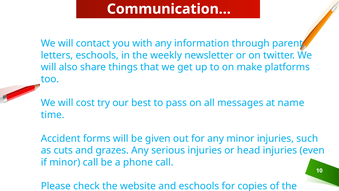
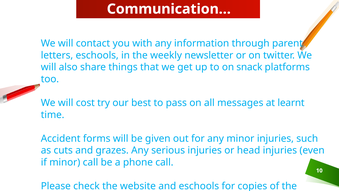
make: make -> snack
name: name -> learnt
